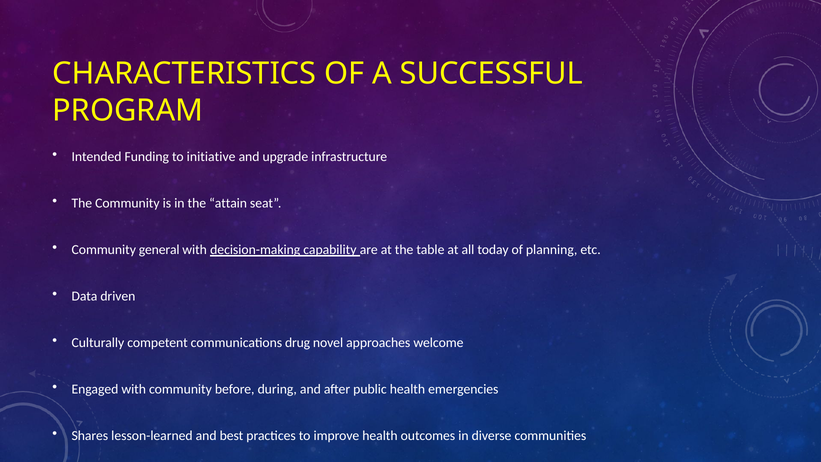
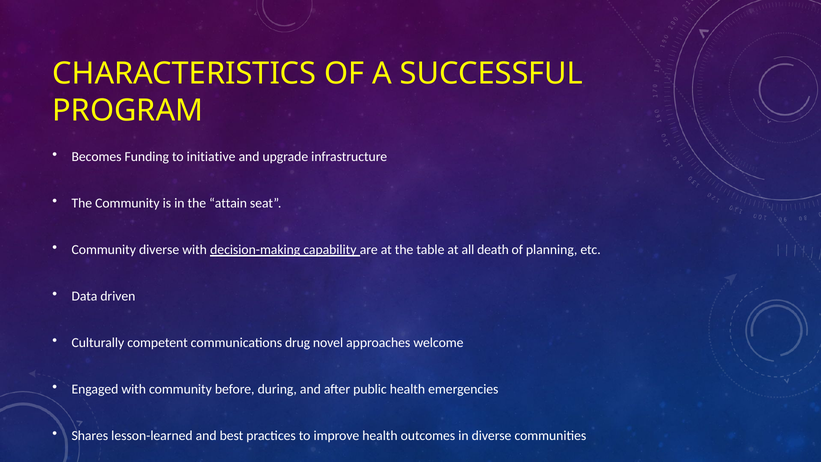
Intended: Intended -> Becomes
Community general: general -> diverse
today: today -> death
